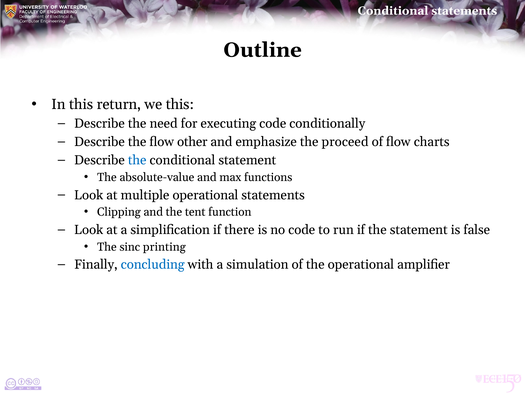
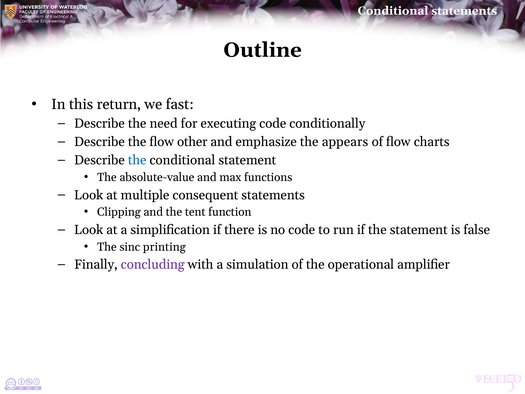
we this: this -> fast
proceed: proceed -> appears
multiple operational: operational -> consequent
concluding colour: blue -> purple
